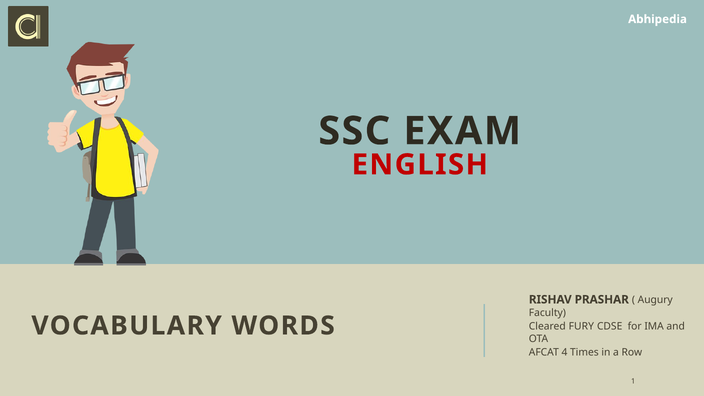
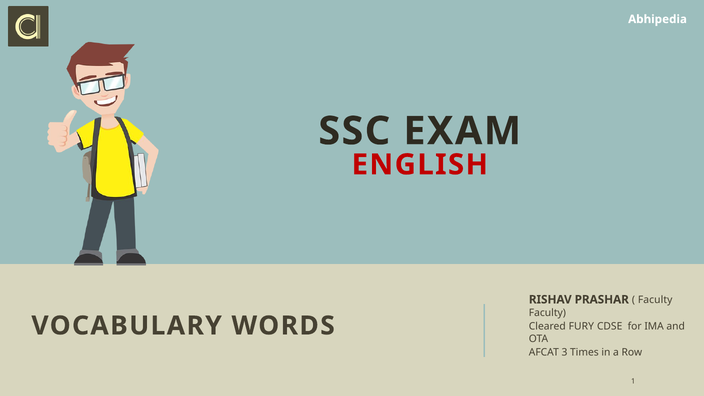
Augury at (655, 300): Augury -> Faculty
4: 4 -> 3
